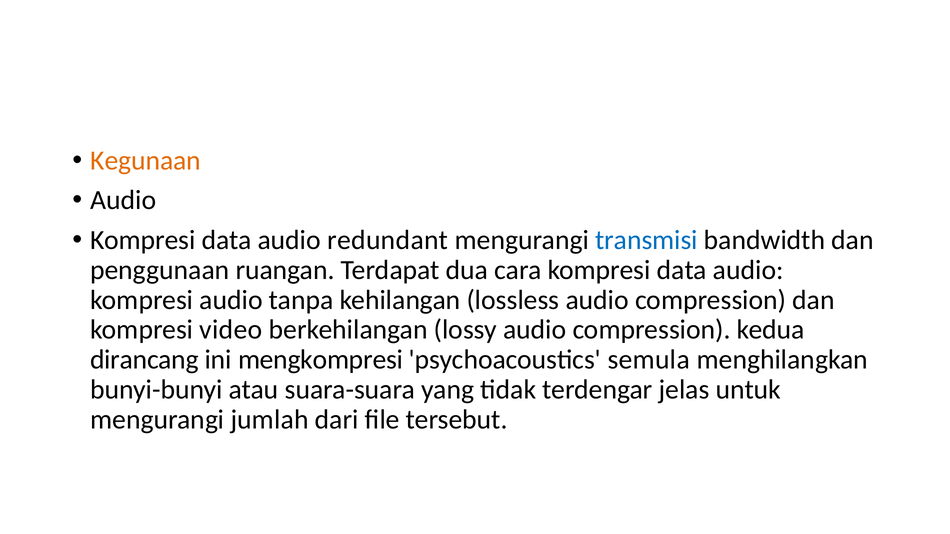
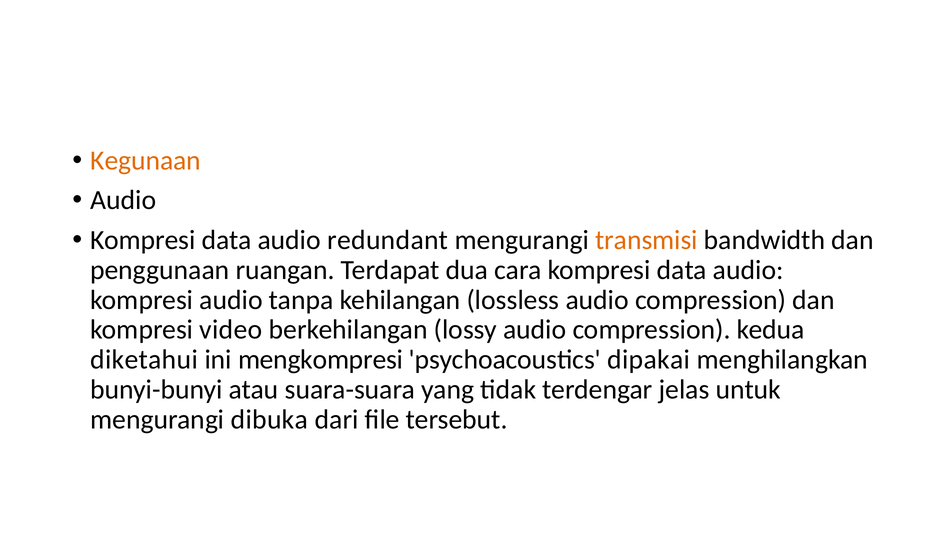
transmisi colour: blue -> orange
dirancang: dirancang -> diketahui
semula: semula -> dipakai
jumlah: jumlah -> dibuka
